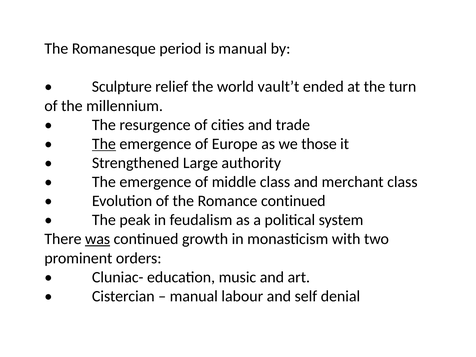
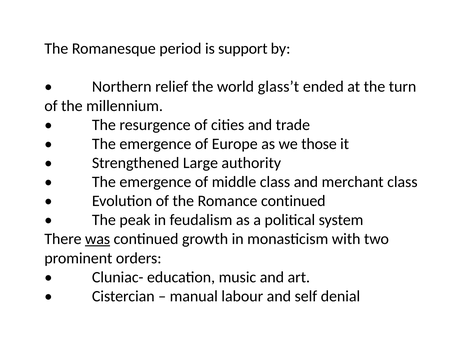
is manual: manual -> support
Sculpture: Sculpture -> Northern
vault’t: vault’t -> glass’t
The at (104, 144) underline: present -> none
